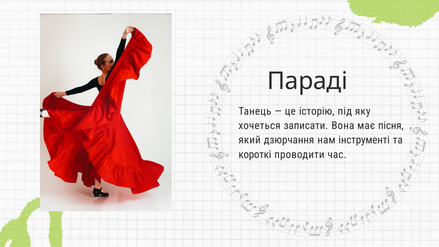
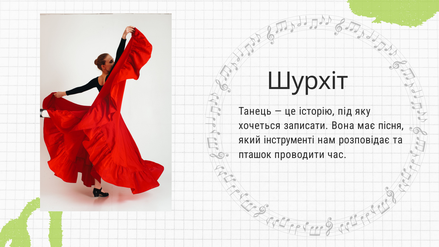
Параді: Параді -> Шурхіт
дзюрчання: дзюрчання -> інструменті
інструменті: інструменті -> розповідає
короткі: короткі -> пташок
